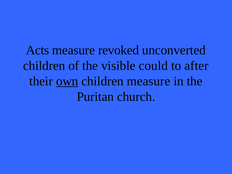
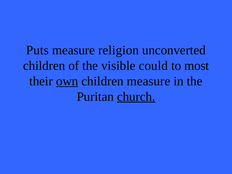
Acts: Acts -> Puts
revoked: revoked -> religion
after: after -> most
church underline: none -> present
